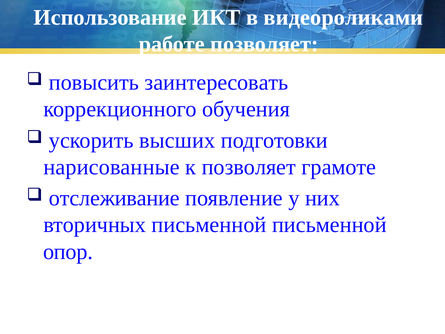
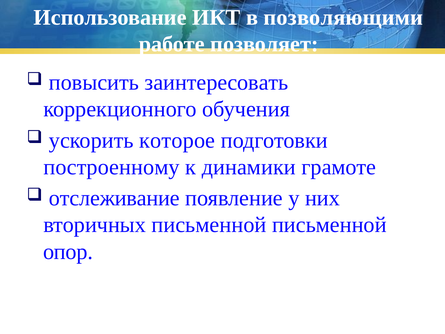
видеороликами: видеороликами -> позволяющими
высших: высших -> которое
нарисованные: нарисованные -> построенному
к позволяет: позволяет -> динамики
